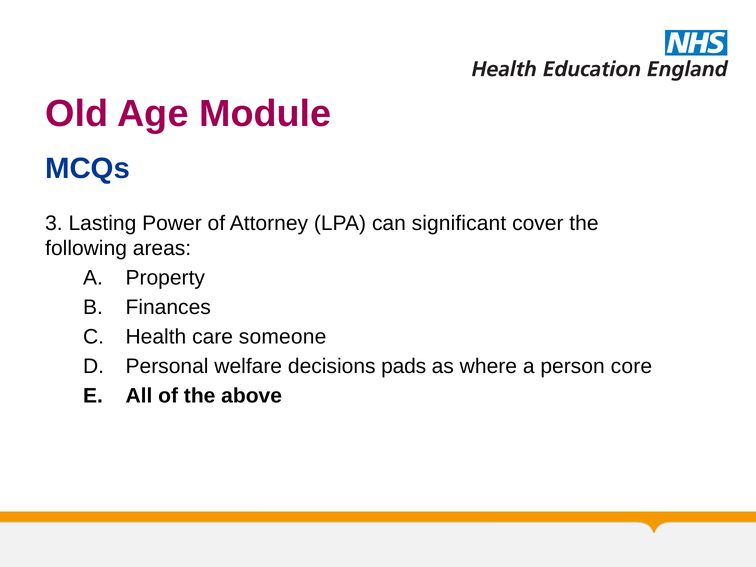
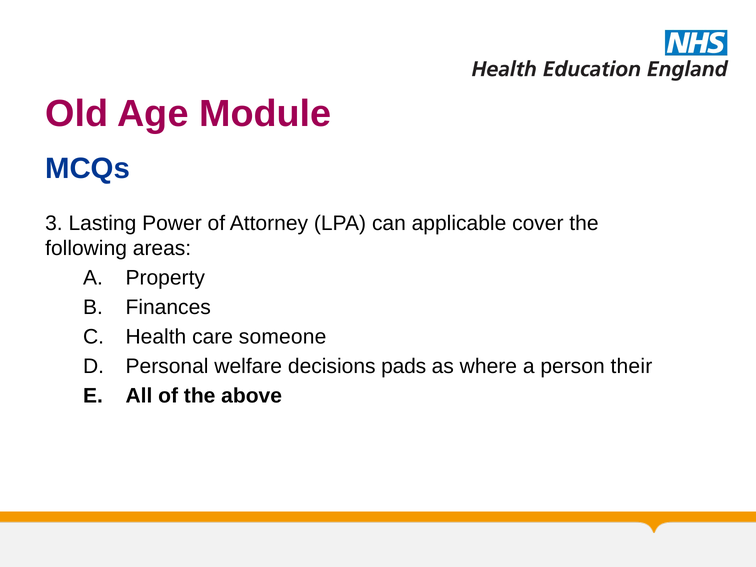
significant: significant -> applicable
core: core -> their
